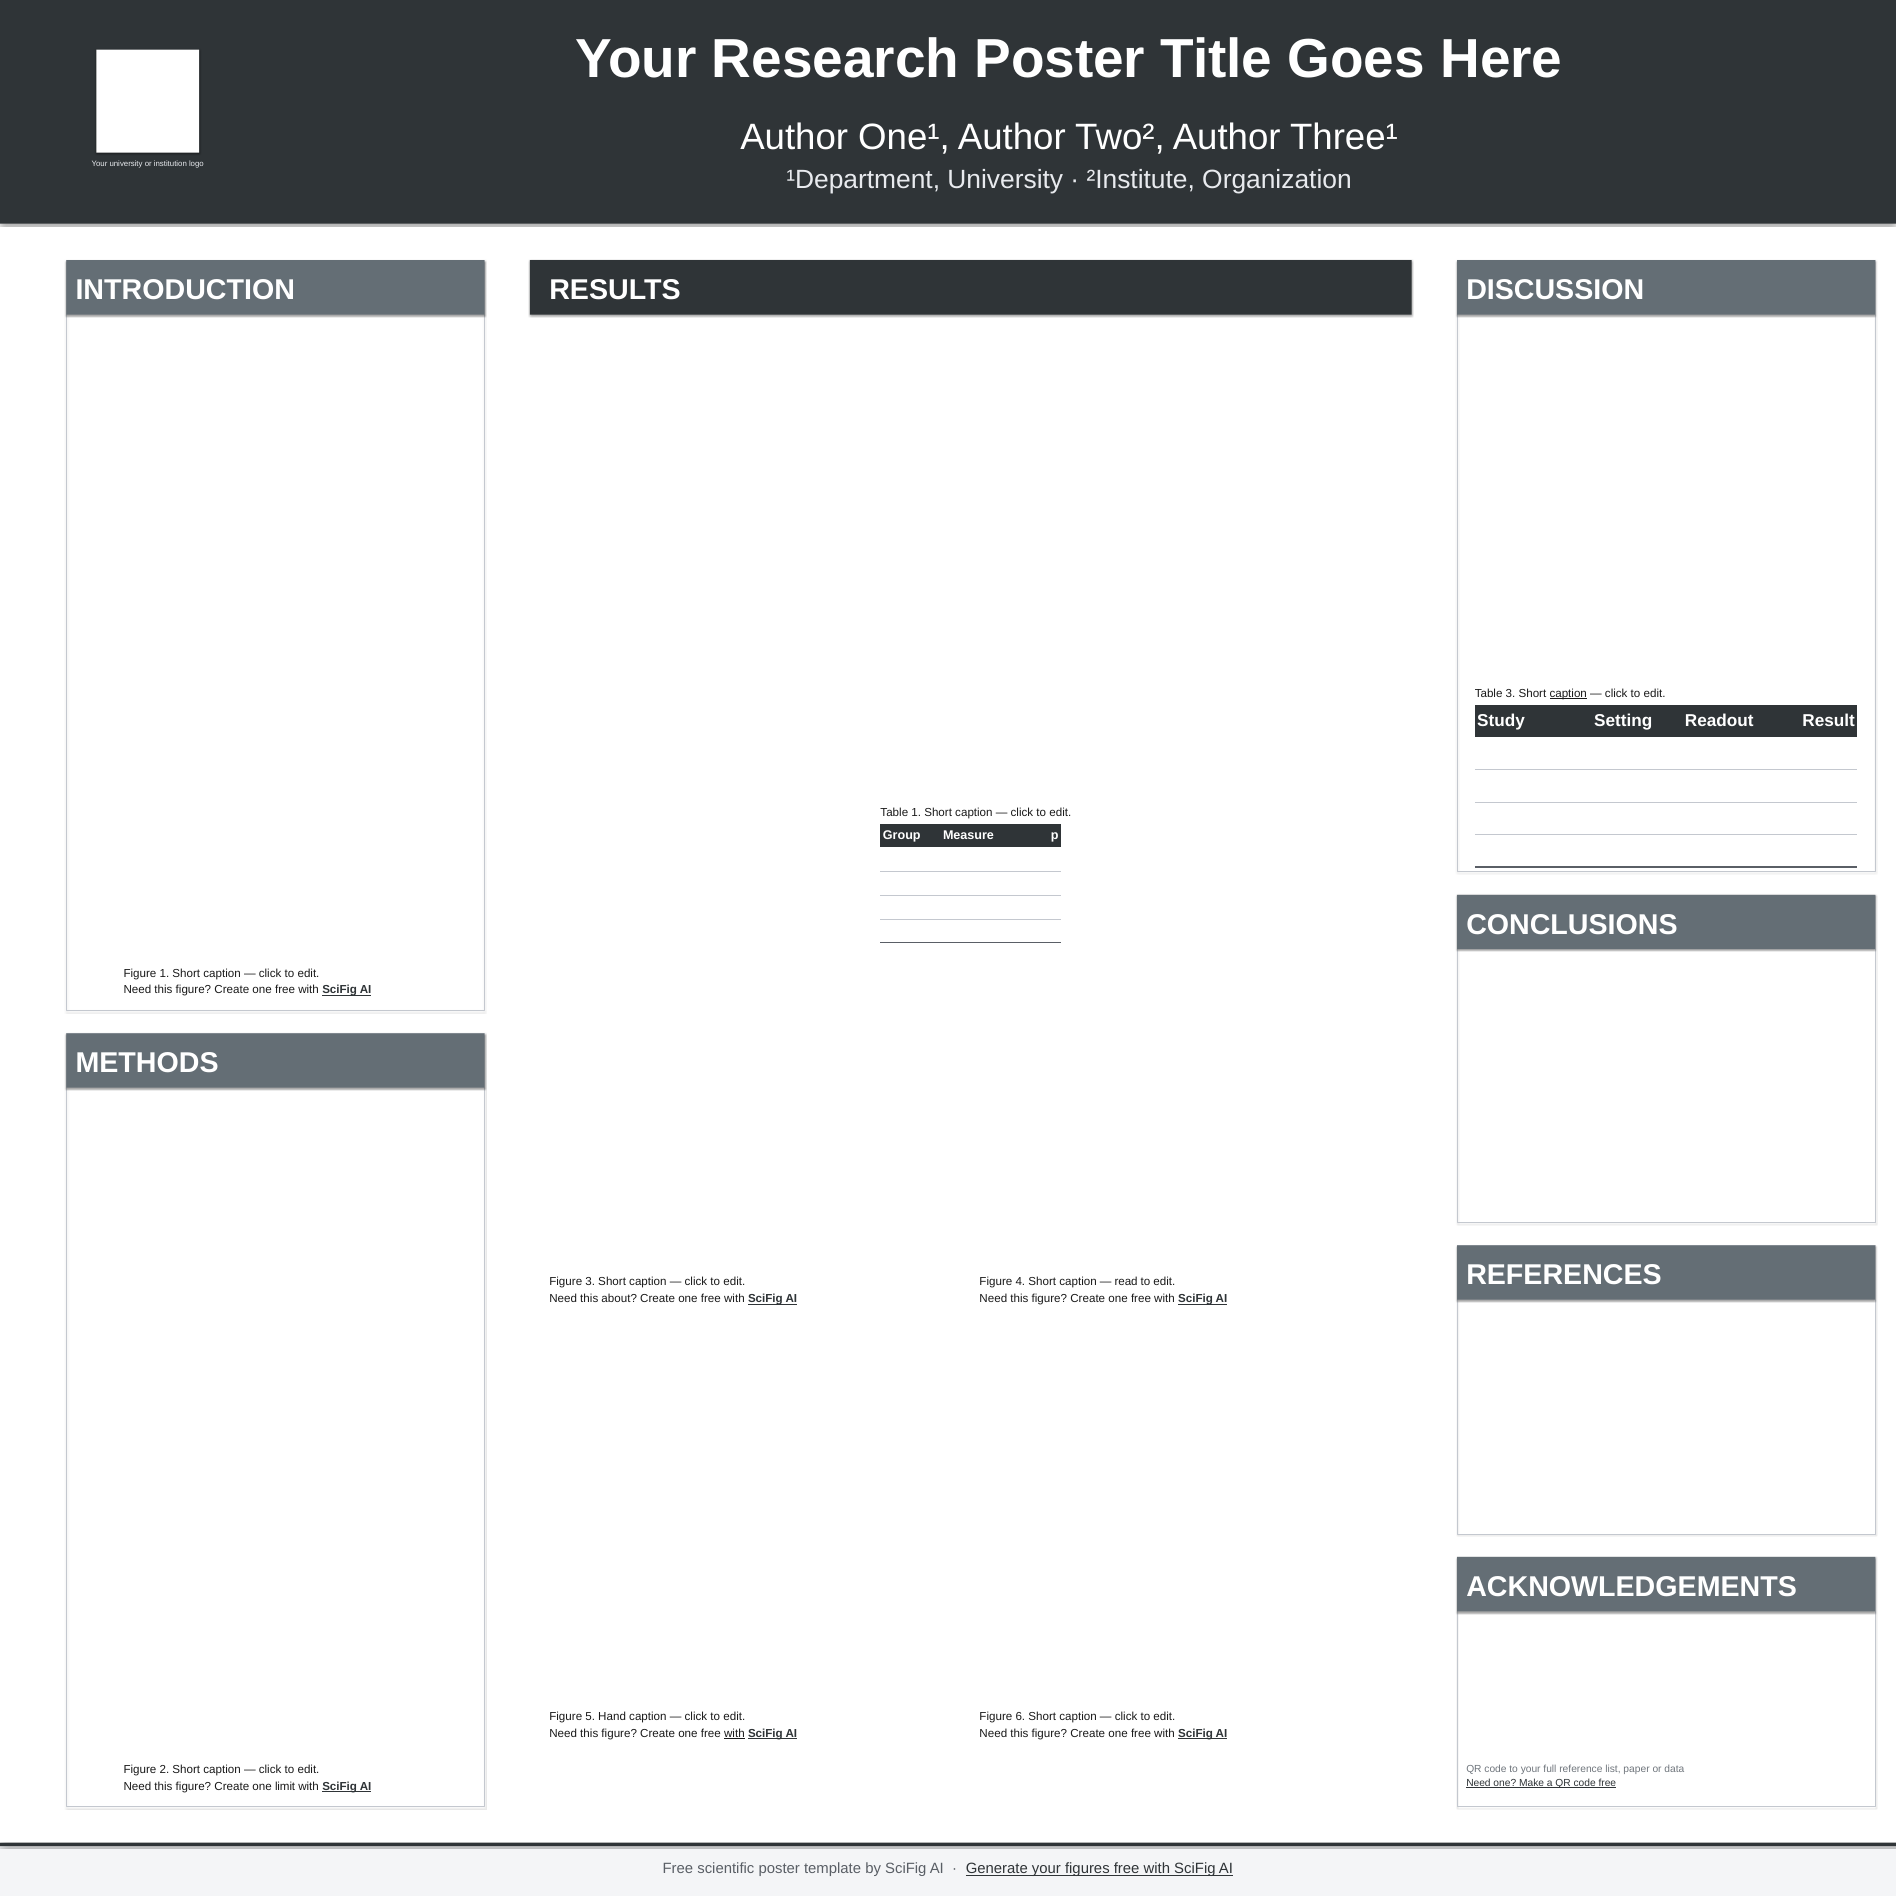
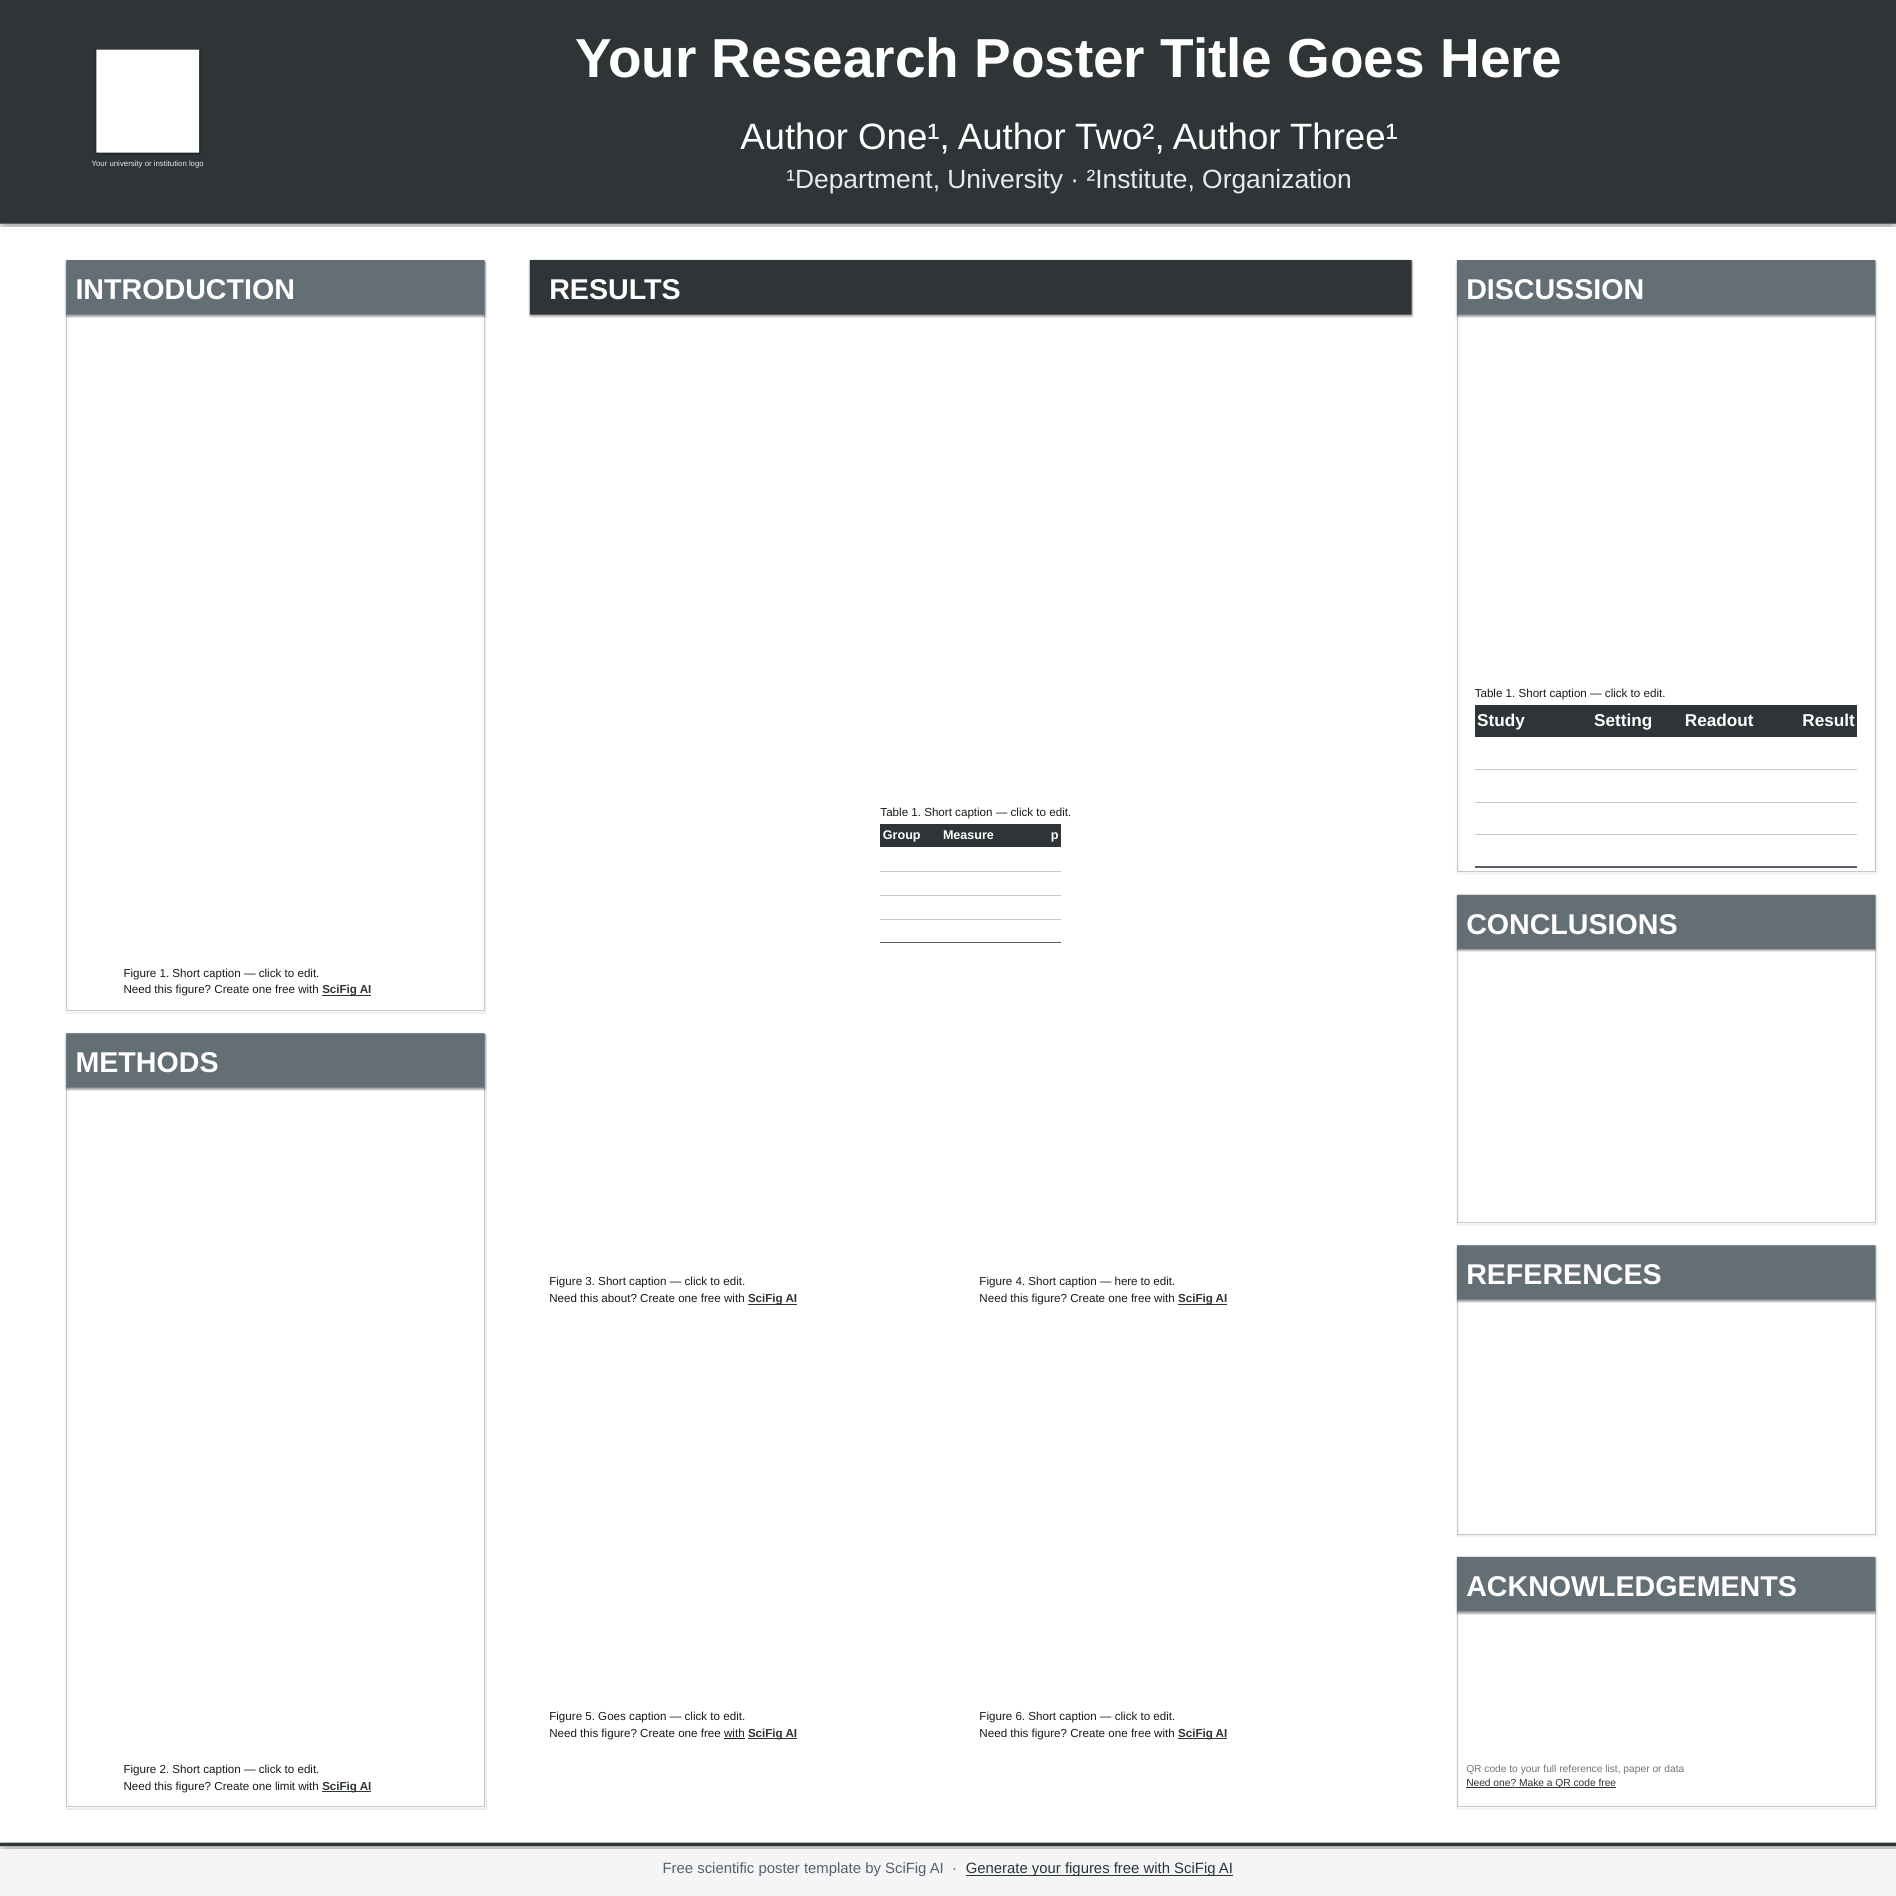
3 at (1511, 693): 3 -> 1
caption at (1568, 693) underline: present -> none
read at (1126, 1282): read -> here
5 Hand: Hand -> Goes
